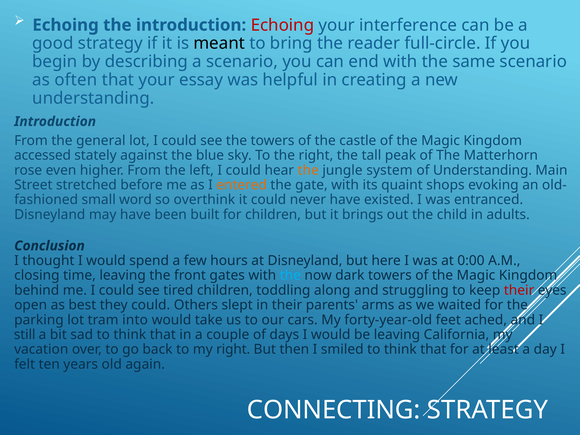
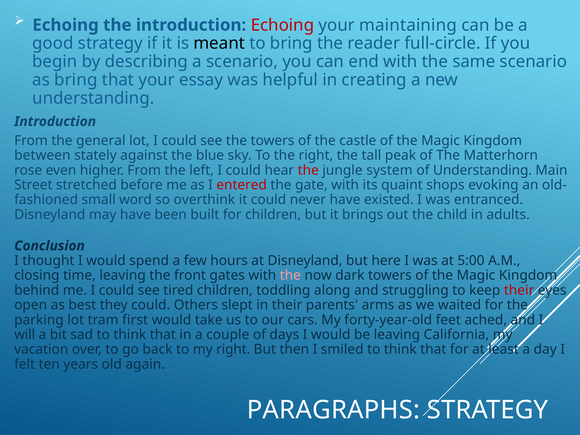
interference: interference -> maintaining
as often: often -> bring
accessed: accessed -> between
the at (308, 170) colour: orange -> red
entered colour: orange -> red
0:00: 0:00 -> 5:00
the at (290, 275) colour: light blue -> pink
into: into -> first
still: still -> will
CONNECTING: CONNECTING -> PARAGRAPHS
